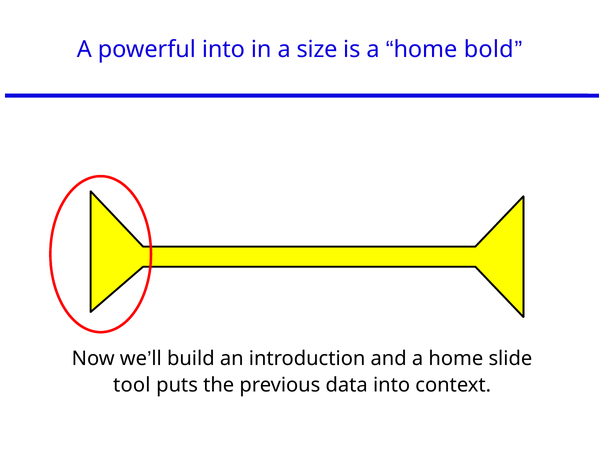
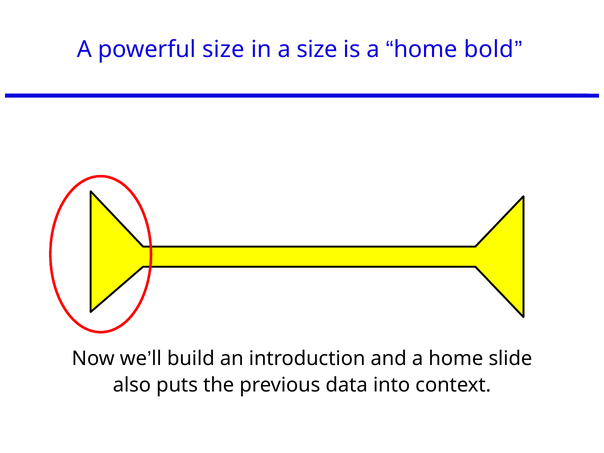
powerful into: into -> size
tool: tool -> also
